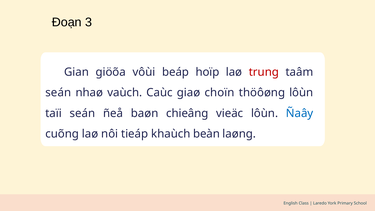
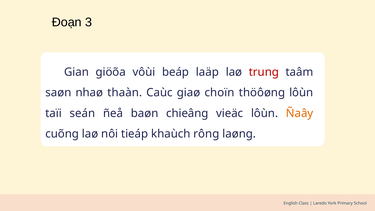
hoïp: hoïp -> laäp
seán at (58, 93): seán -> saøn
vaùch: vaùch -> thaàn
Ñaây colour: blue -> orange
beàn: beàn -> rông
